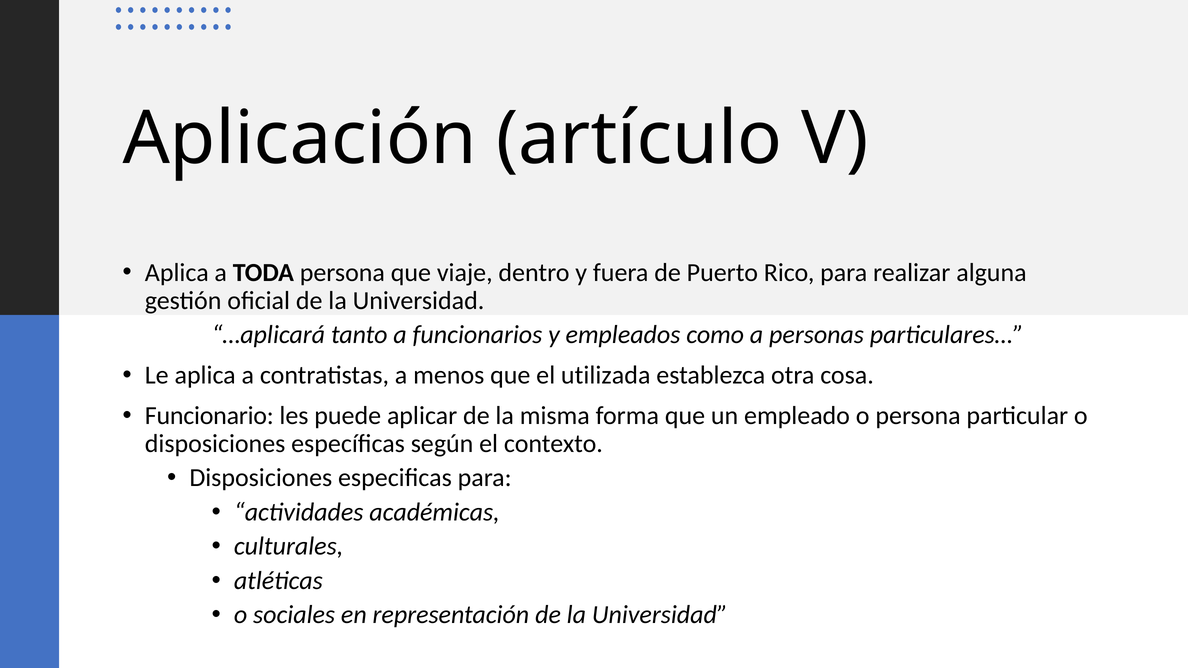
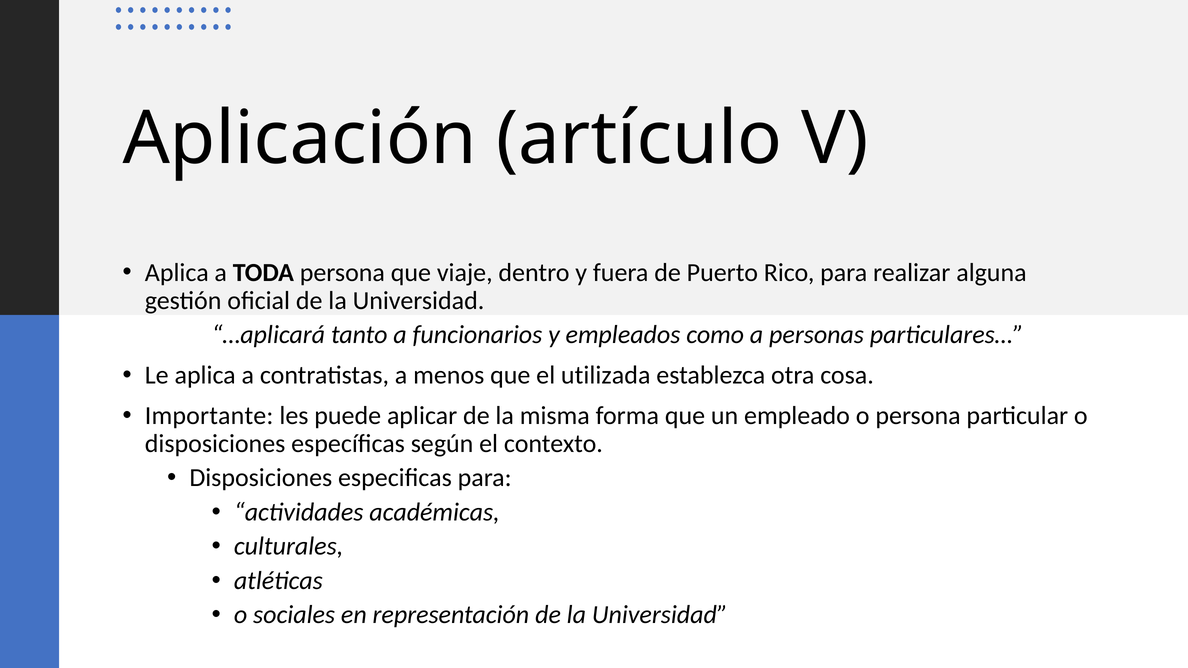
Funcionario: Funcionario -> Importante
